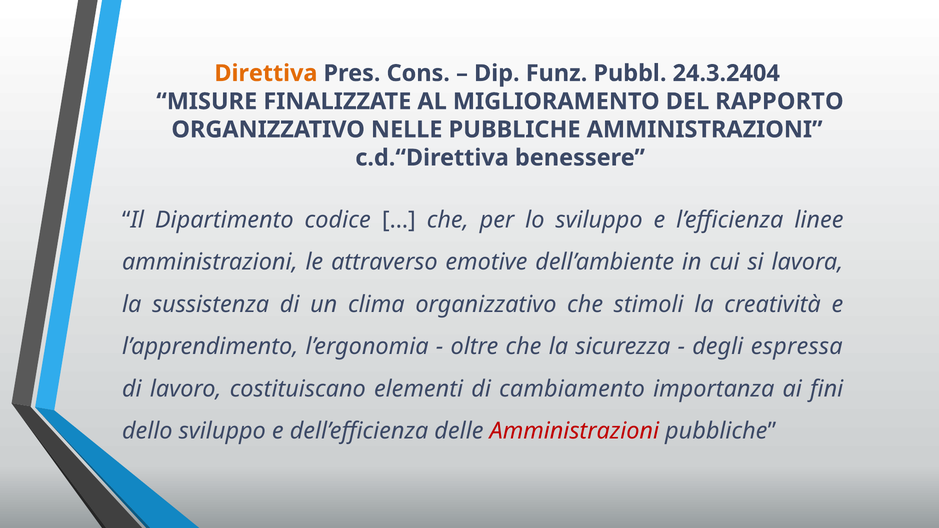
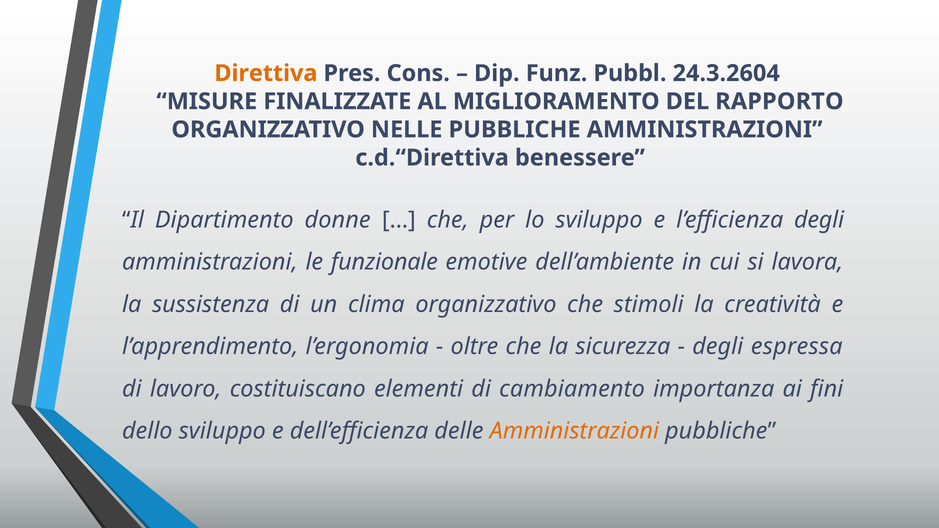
24.3.2404: 24.3.2404 -> 24.3.2604
codice: codice -> donne
l’efficienza linee: linee -> degli
attraverso: attraverso -> funzionale
Amministrazioni at (574, 431) colour: red -> orange
